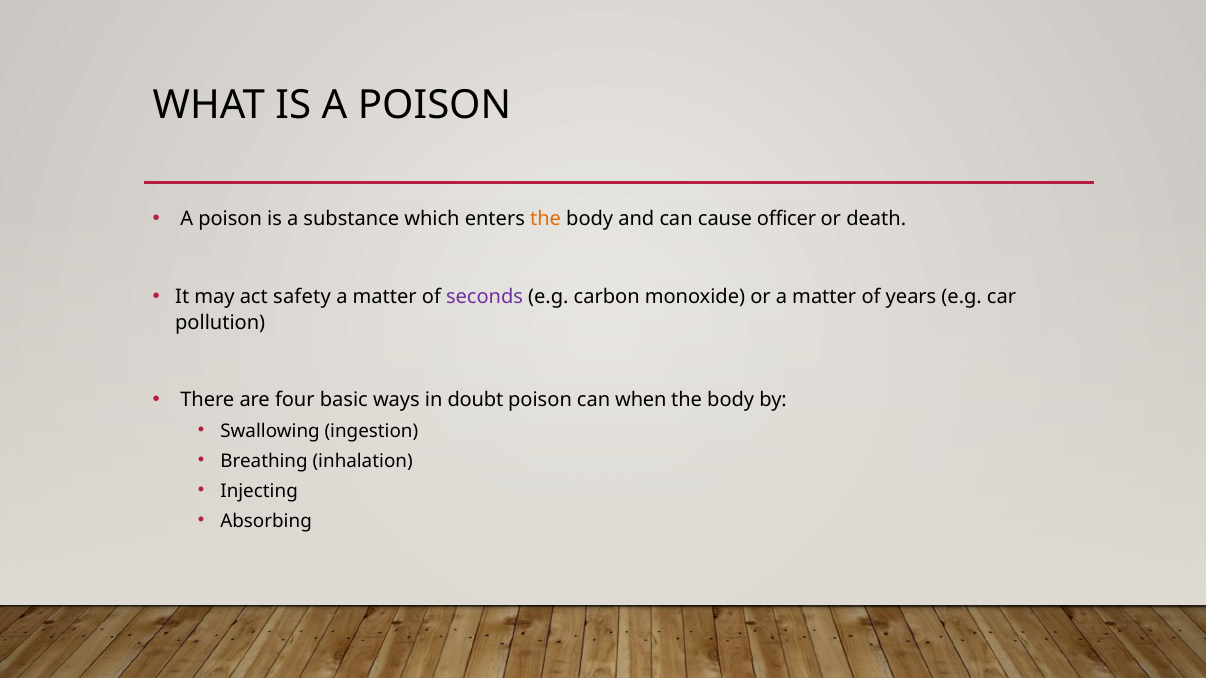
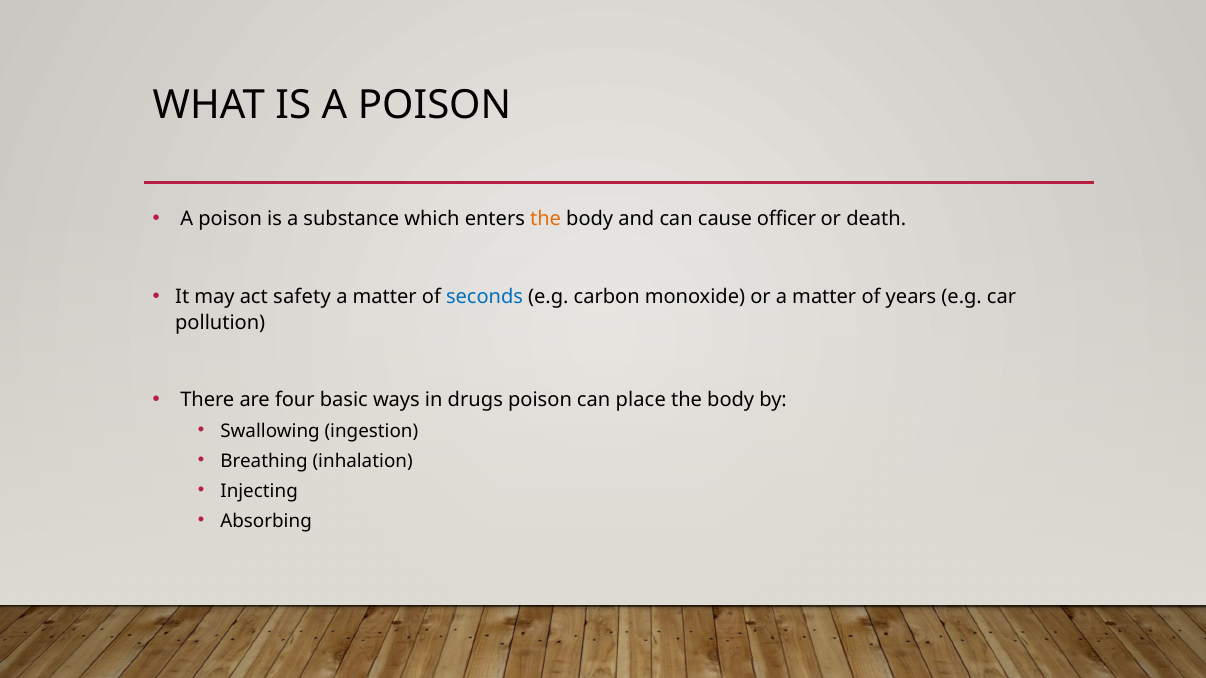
seconds colour: purple -> blue
doubt: doubt -> drugs
when: when -> place
